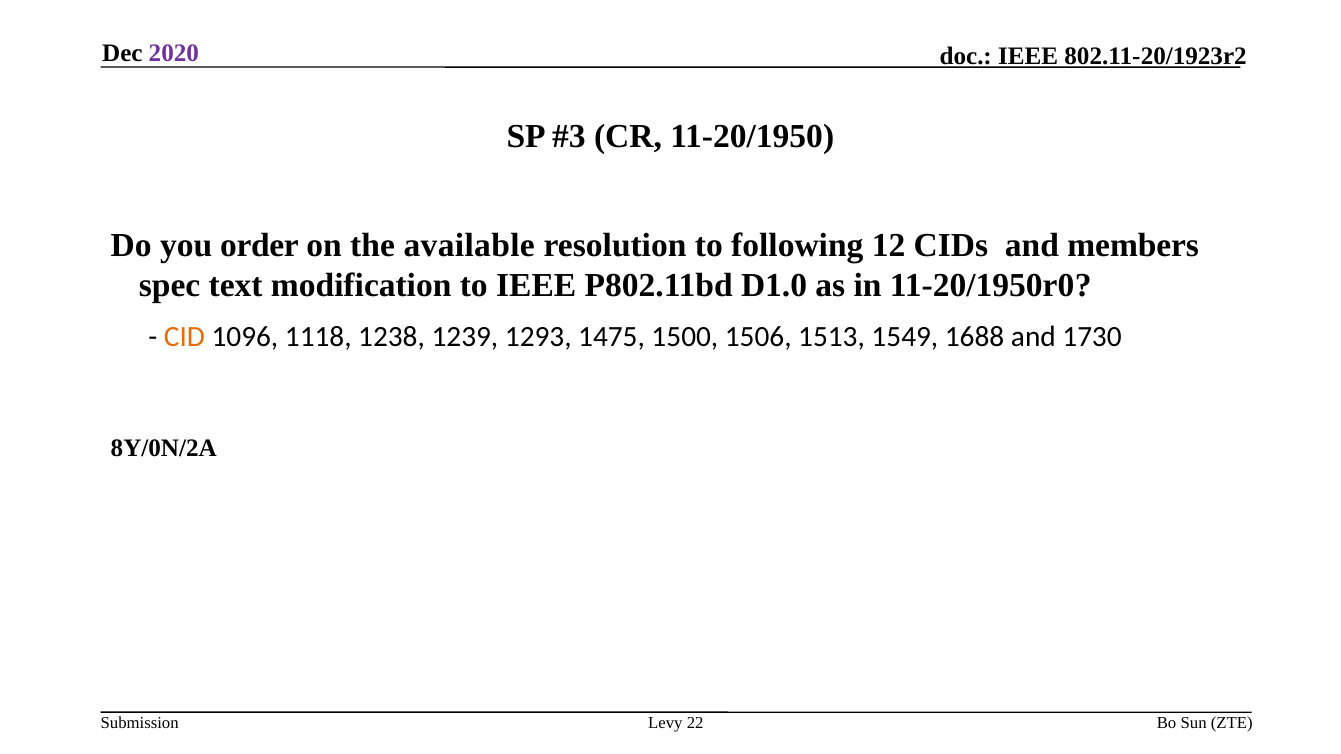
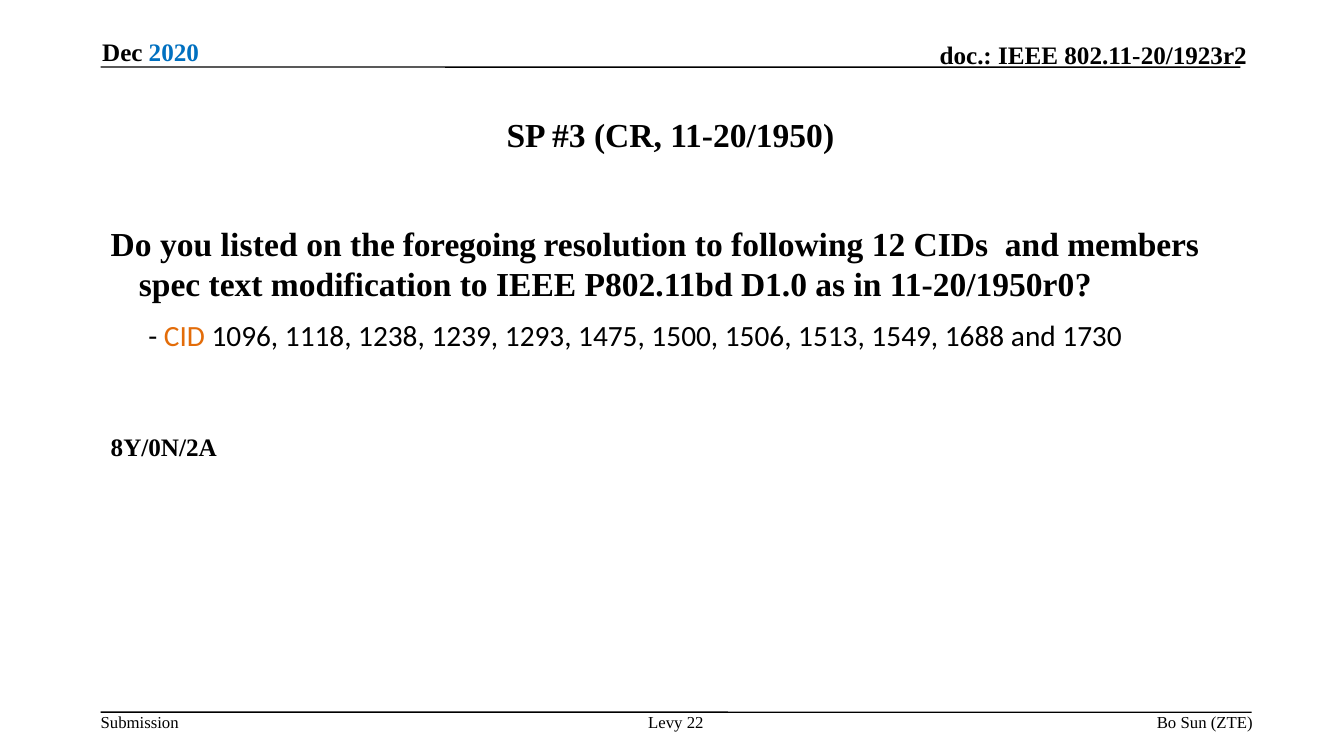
2020 colour: purple -> blue
order: order -> listed
available: available -> foregoing
